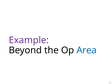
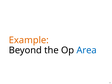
Example colour: purple -> orange
